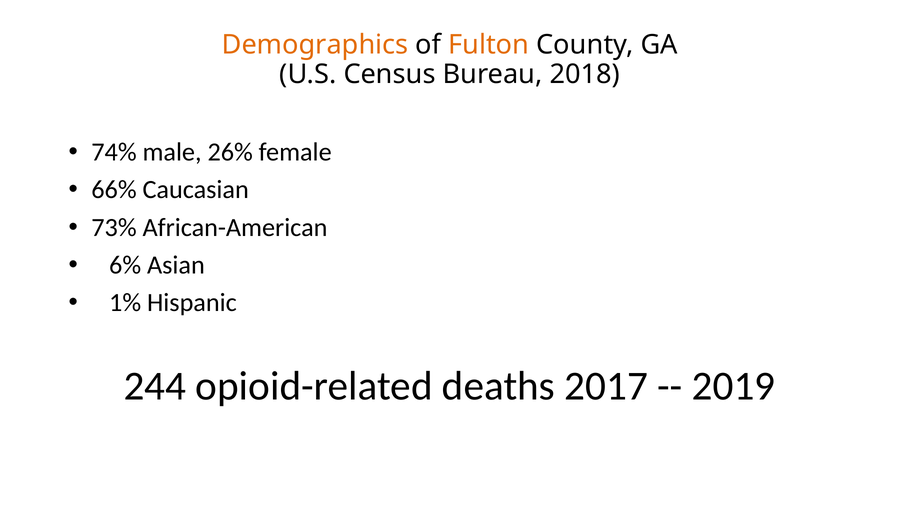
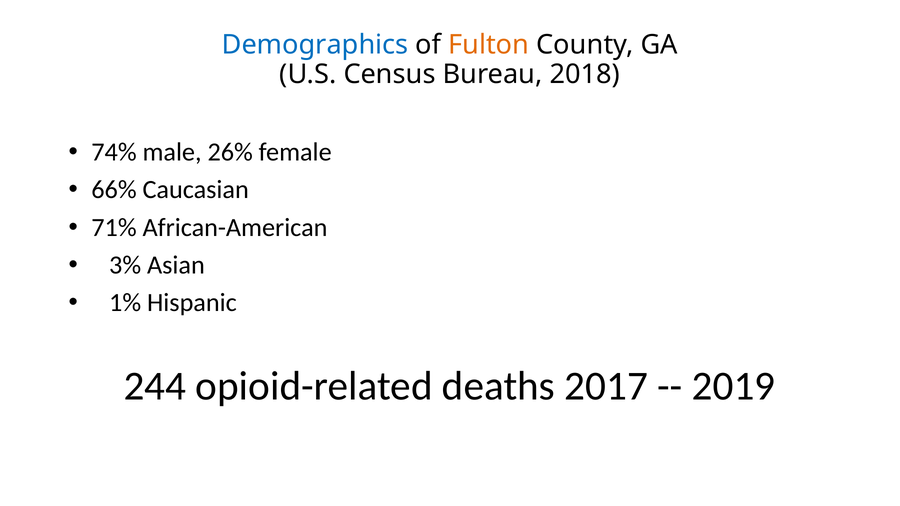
Demographics colour: orange -> blue
73%: 73% -> 71%
6%: 6% -> 3%
